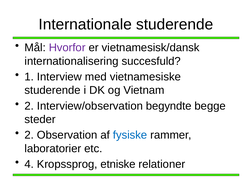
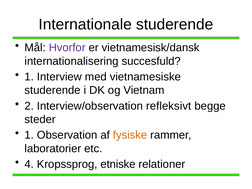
begyndte: begyndte -> refleksivt
2 at (29, 135): 2 -> 1
fysiske colour: blue -> orange
